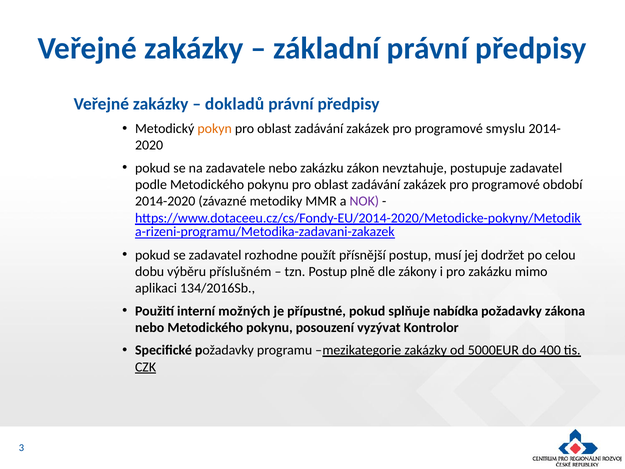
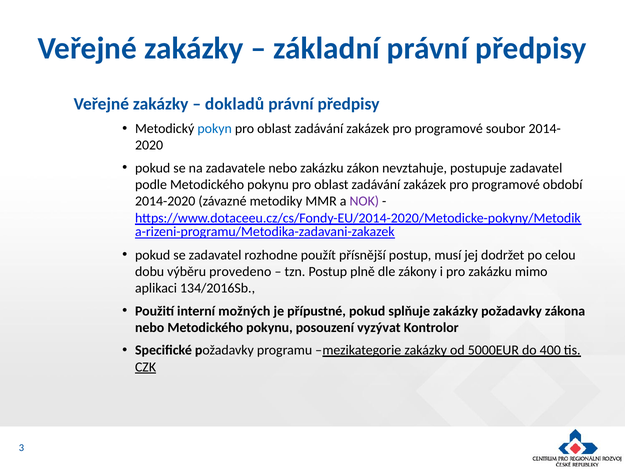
pokyn colour: orange -> blue
smyslu: smyslu -> soubor
příslušném: příslušném -> provedeno
splňuje nabídka: nabídka -> zakázky
